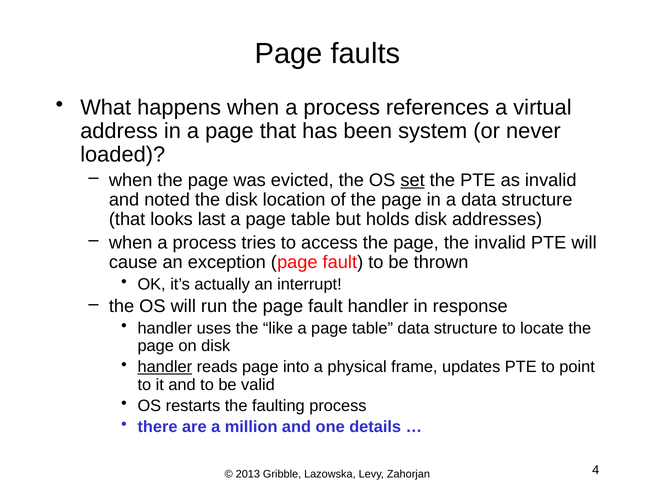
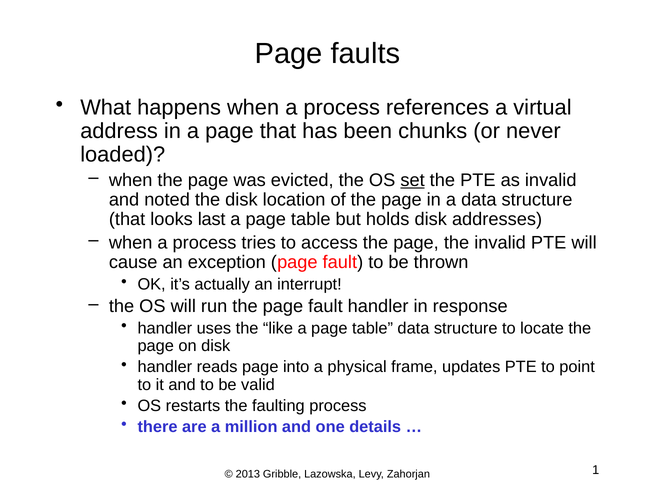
system: system -> chunks
handler at (165, 367) underline: present -> none
4: 4 -> 1
